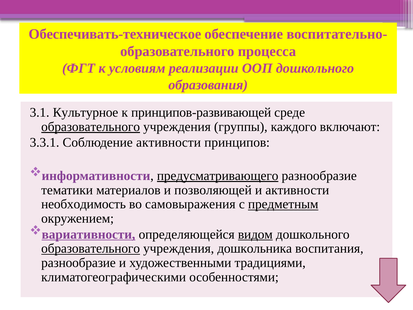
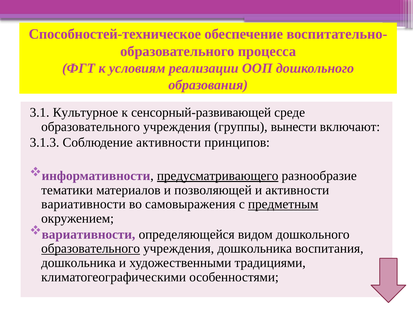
Обеспечивать-техническое: Обеспечивать-техническое -> Способностей-техническое
принципов-развивающей: принципов-развивающей -> сенсорный-развивающей
образовательного at (91, 127) underline: present -> none
каждого: каждого -> вынести
3.3.1: 3.3.1 -> 3.1.3
необходимость at (84, 204): необходимость -> вариативности
вариативности at (88, 234) underline: present -> none
видом underline: present -> none
разнообразие at (78, 263): разнообразие -> дошкольника
